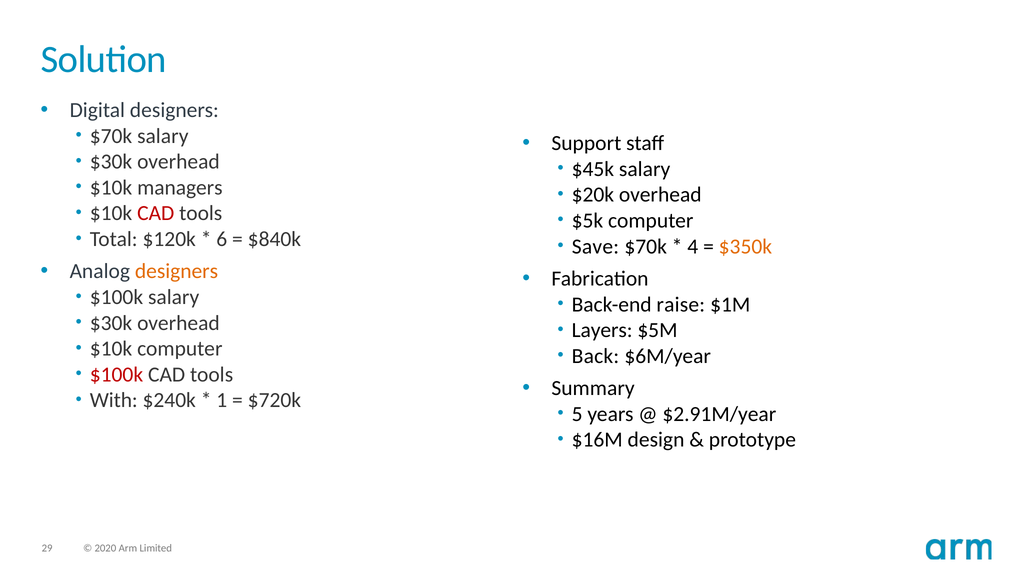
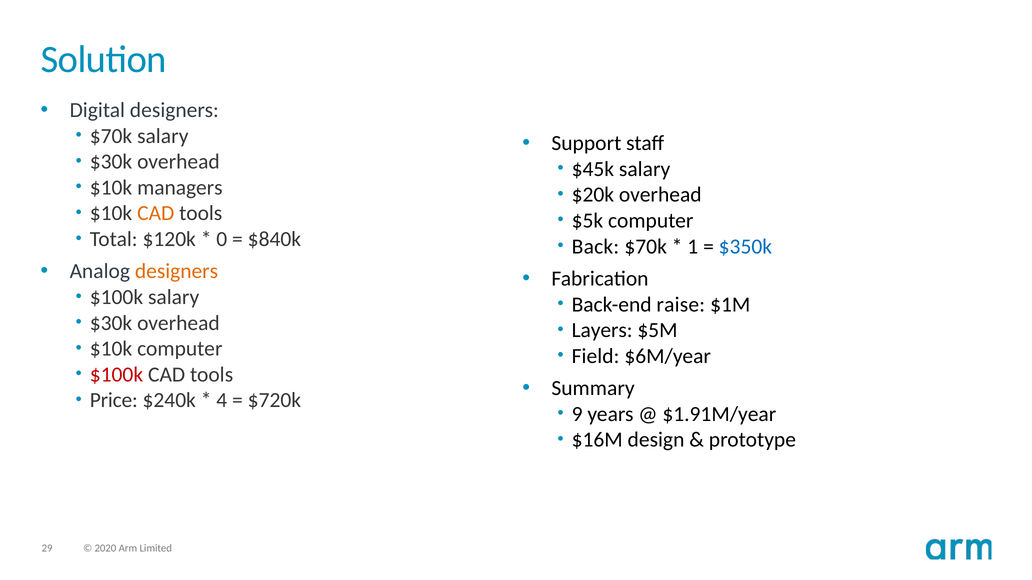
CAD at (156, 214) colour: red -> orange
6: 6 -> 0
Save: Save -> Back
4: 4 -> 1
$350k colour: orange -> blue
Back: Back -> Field
With: With -> Price
1: 1 -> 4
5: 5 -> 9
$2.91M/year: $2.91M/year -> $1.91M/year
